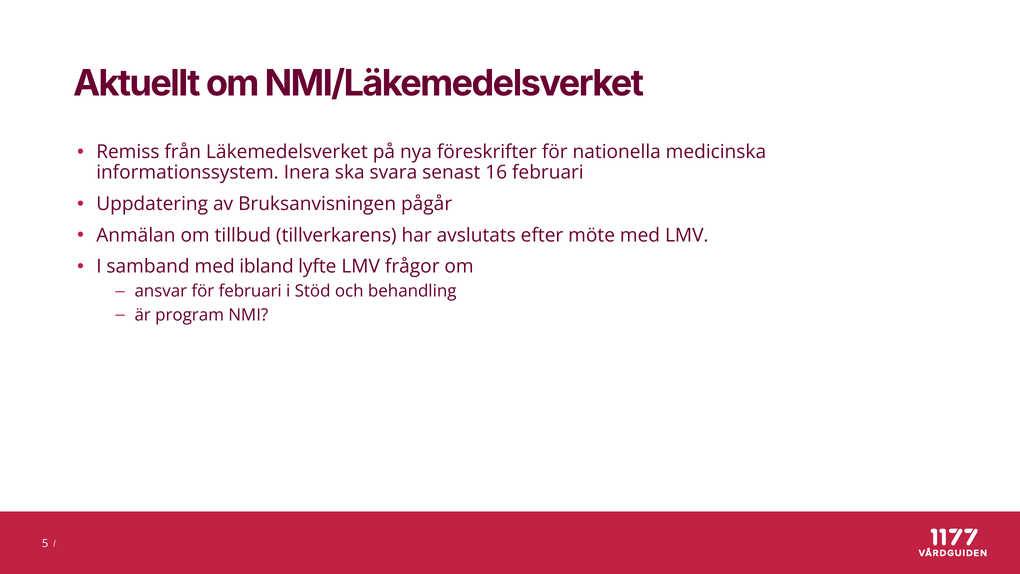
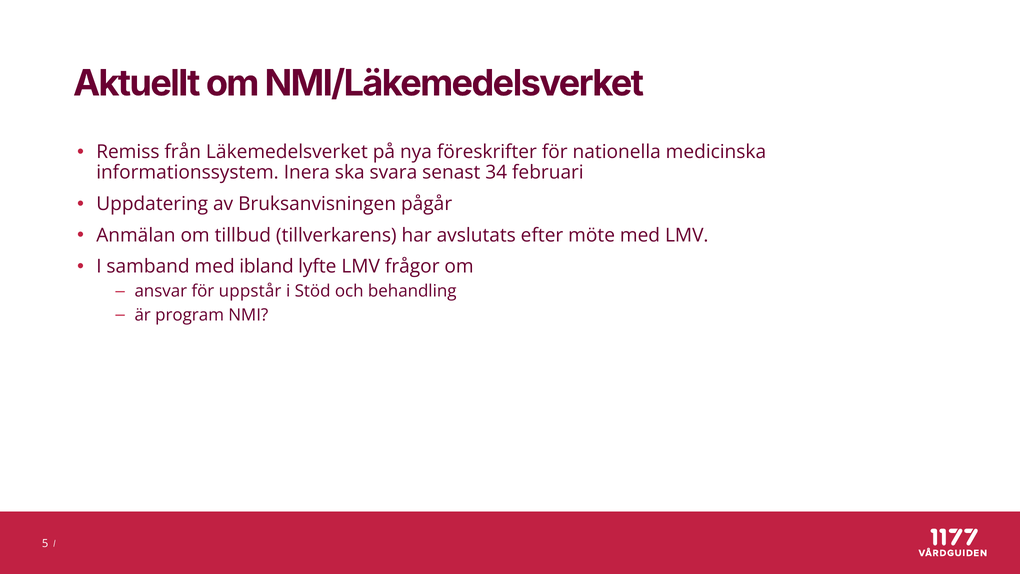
16: 16 -> 34
för februari: februari -> uppstår
